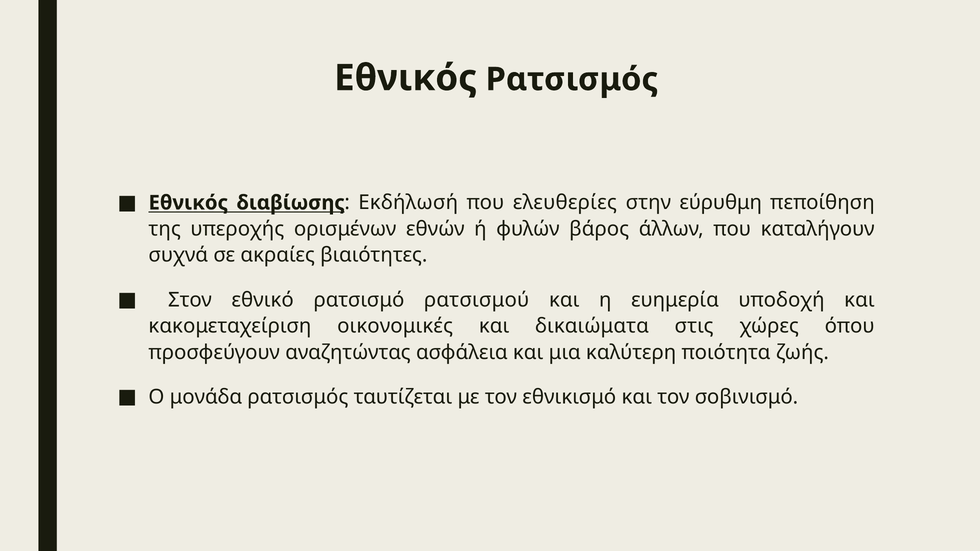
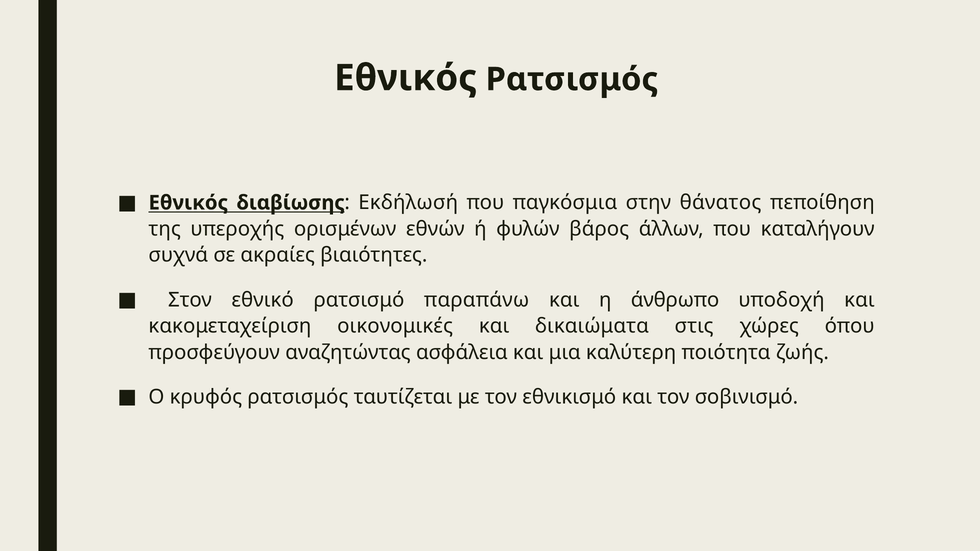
ελευθερίες: ελευθερίες -> παγκόσμια
εύρυθμη: εύρυθμη -> θάνατος
ρατσισμού: ρατσισμού -> παραπάνω
ευημερία: ευημερία -> άνθρωπο
μονάδα: μονάδα -> κρυφός
